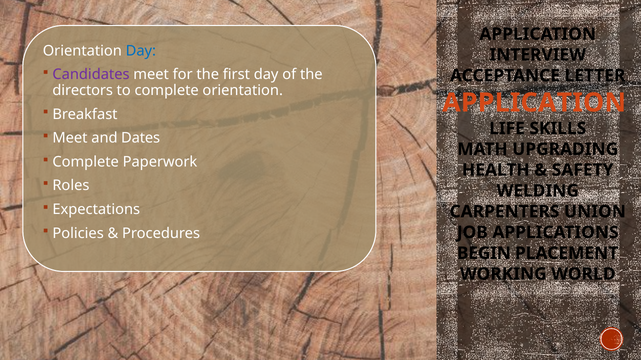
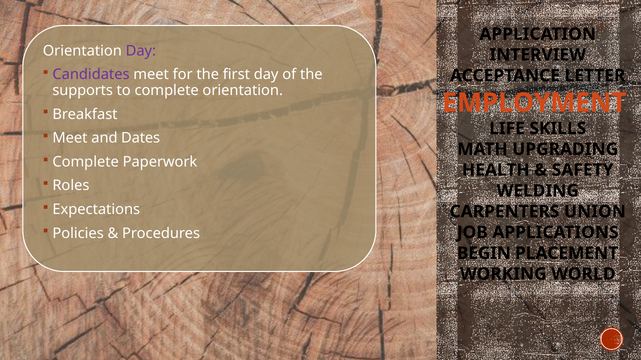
Day at (141, 51) colour: blue -> purple
directors: directors -> supports
APPLICATION at (534, 103): APPLICATION -> EMPLOYMENT
